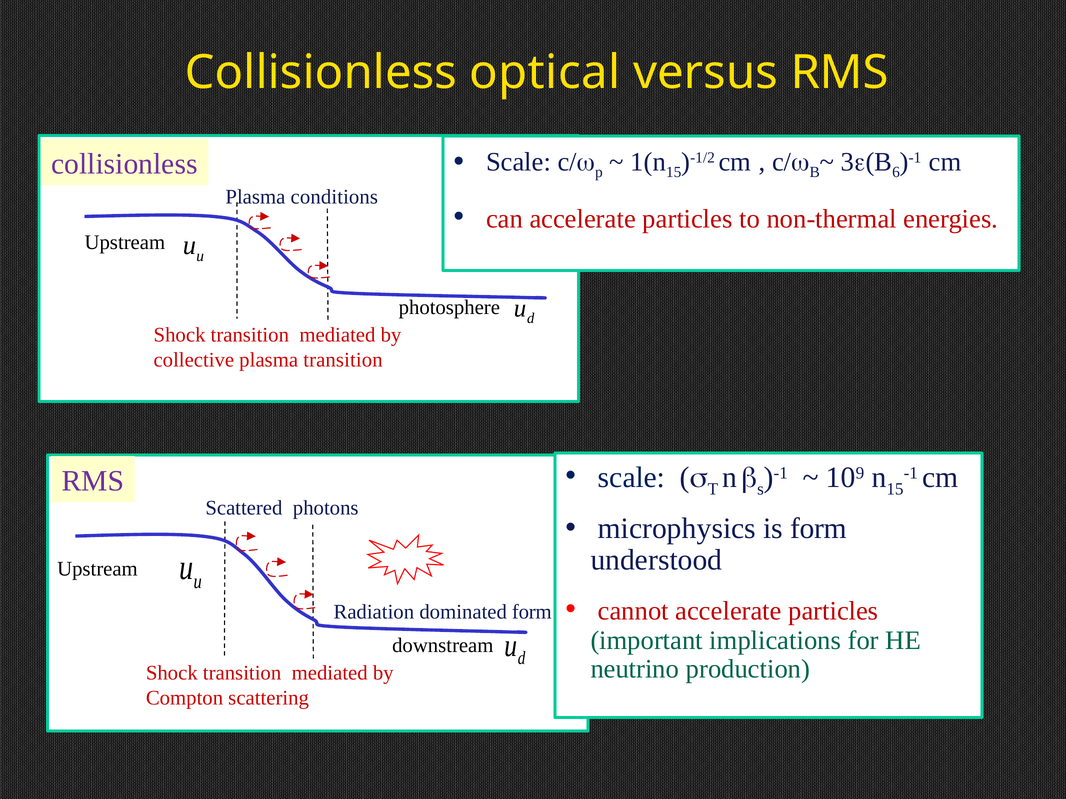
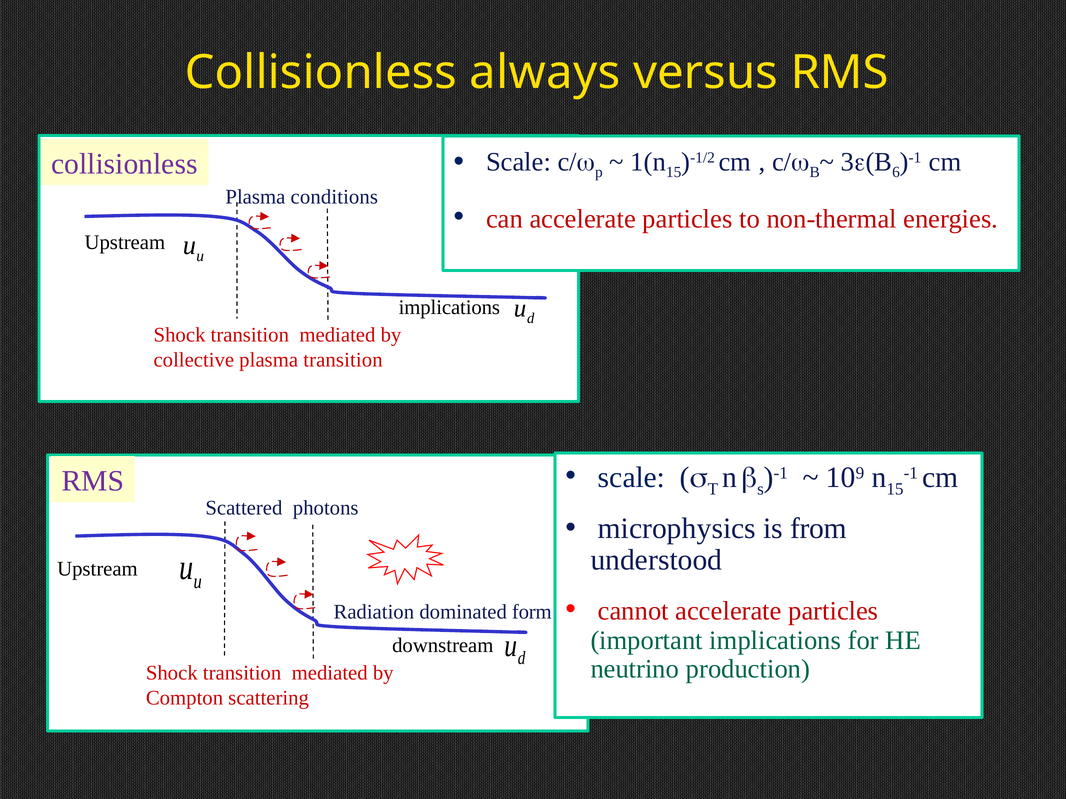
optical: optical -> always
photosphere at (449, 308): photosphere -> implications
is form: form -> from
